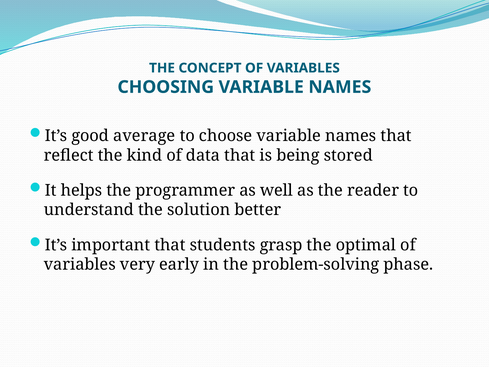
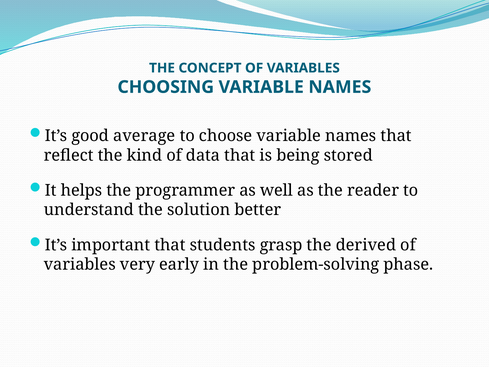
optimal: optimal -> derived
